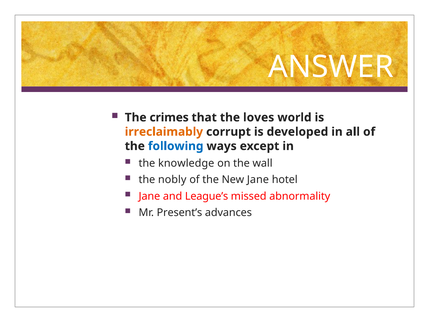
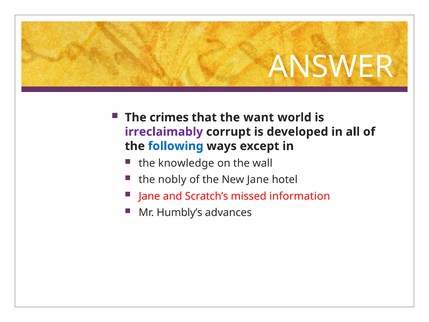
loves: loves -> want
irreclaimably colour: orange -> purple
League’s: League’s -> Scratch’s
abnormality: abnormality -> information
Present’s: Present’s -> Humbly’s
